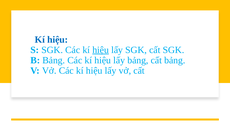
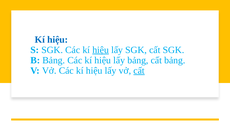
cất at (139, 71) underline: none -> present
